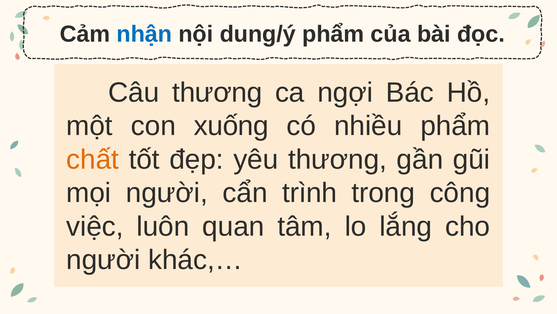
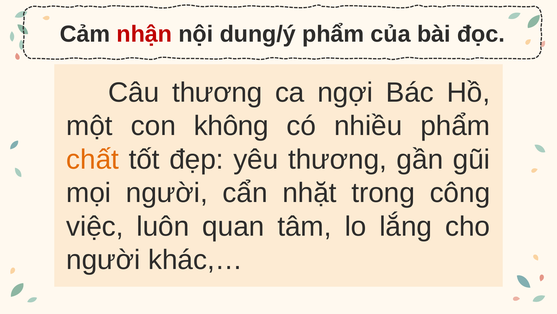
nhận colour: blue -> red
xuống: xuống -> không
trình: trình -> nhặt
